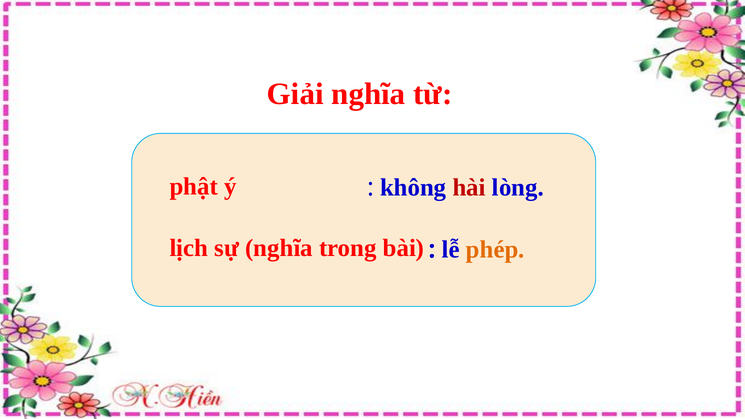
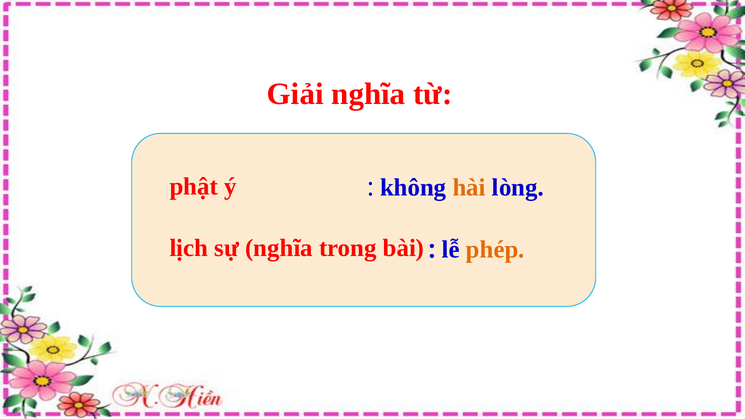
hài colour: red -> orange
